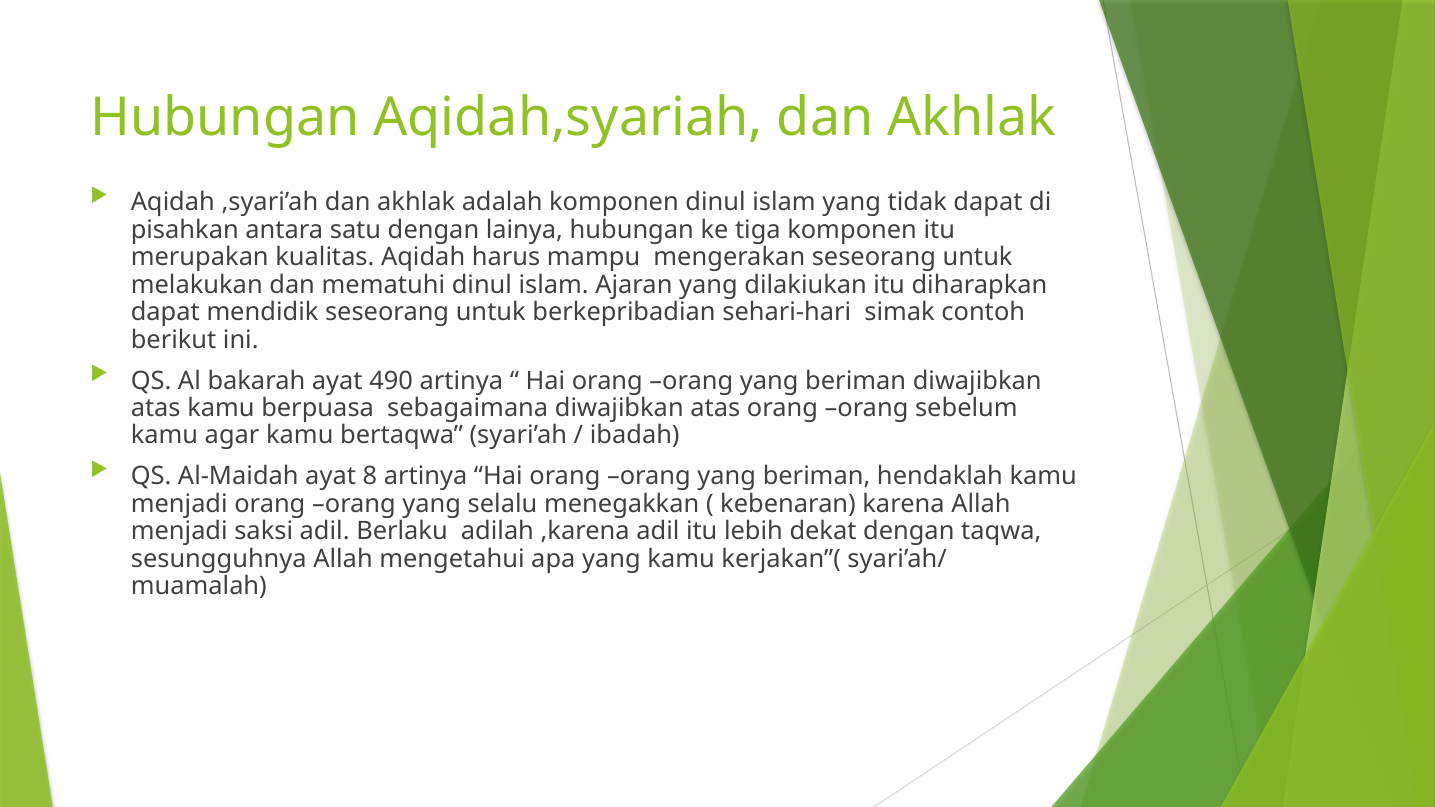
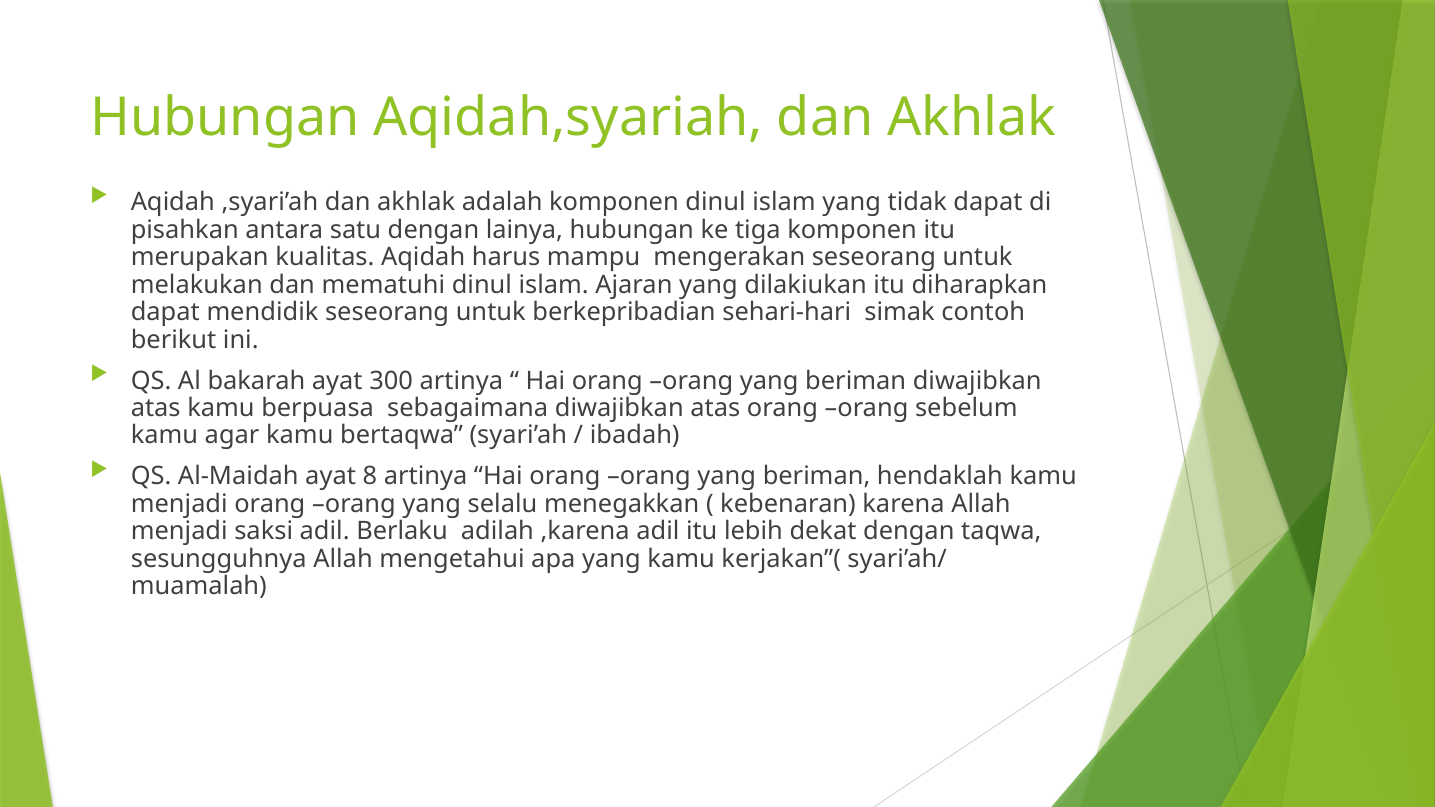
490: 490 -> 300
